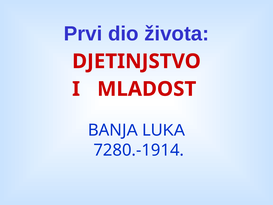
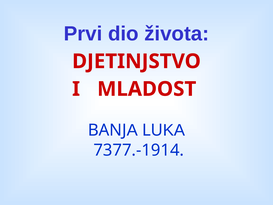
7280.-1914: 7280.-1914 -> 7377.-1914
